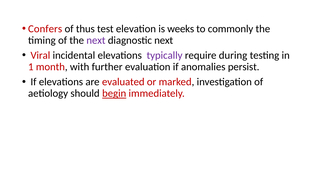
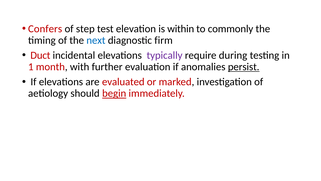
thus: thus -> step
weeks: weeks -> within
next at (96, 40) colour: purple -> blue
diagnostic next: next -> firm
Viral: Viral -> Duct
persist underline: none -> present
